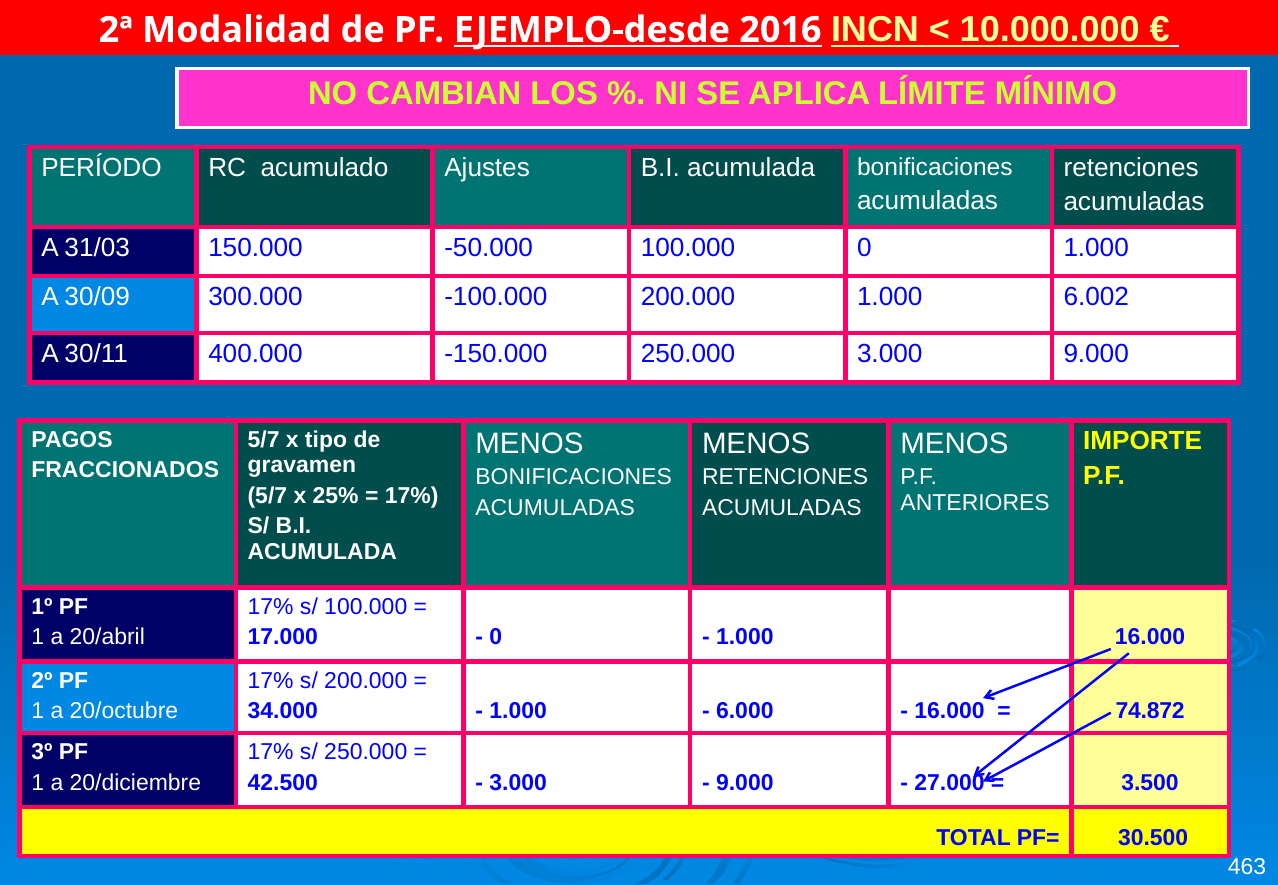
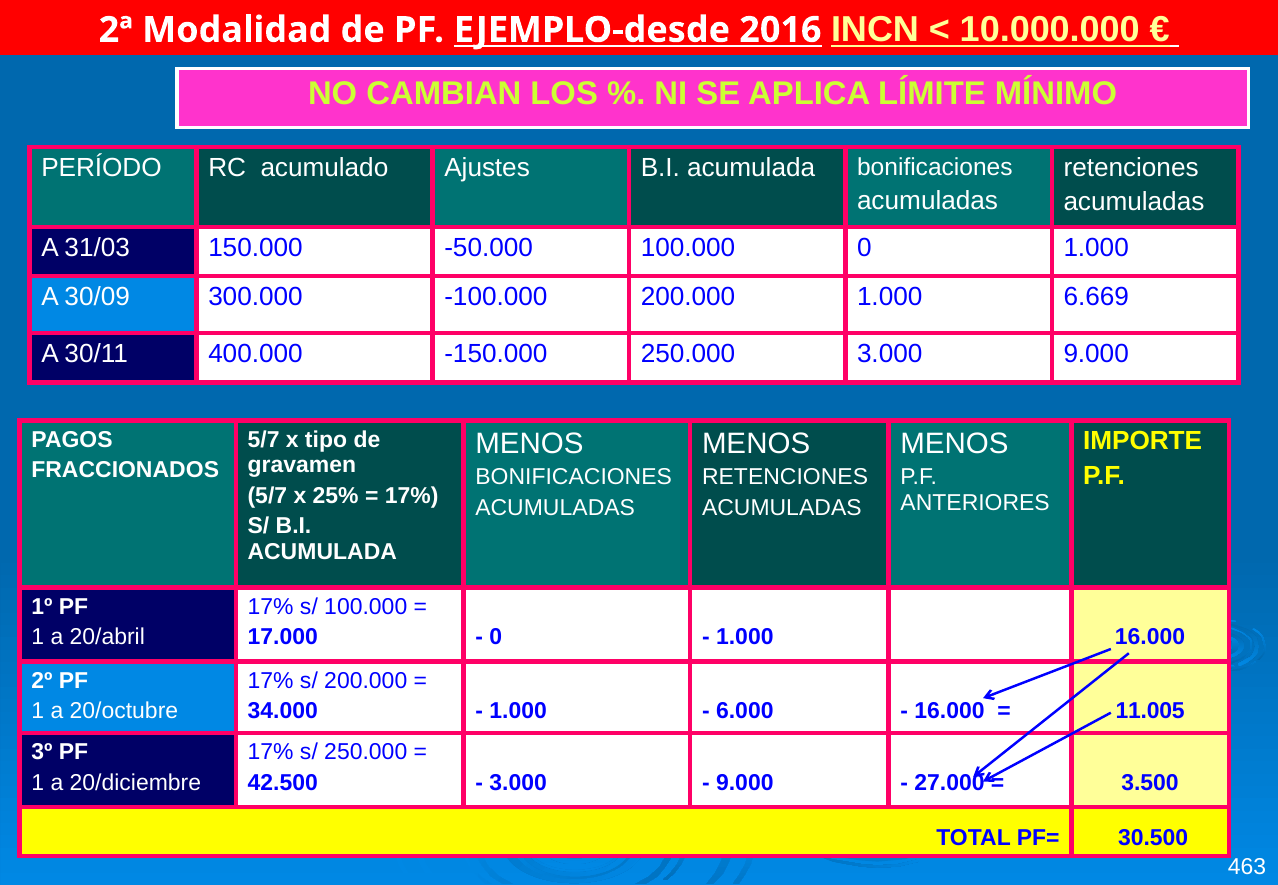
6.002: 6.002 -> 6.669
74.872: 74.872 -> 11.005
